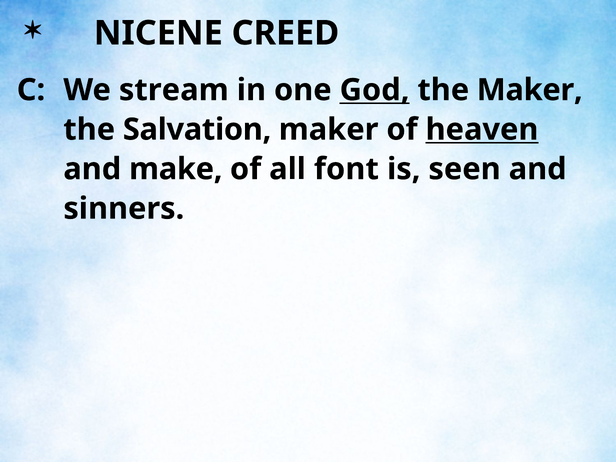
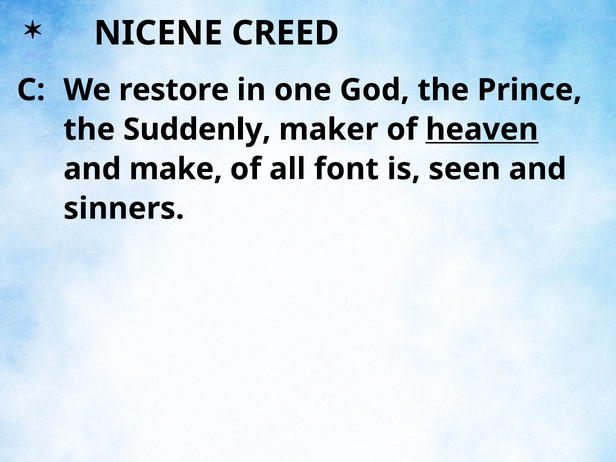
stream: stream -> restore
God underline: present -> none
the Maker: Maker -> Prince
Salvation: Salvation -> Suddenly
